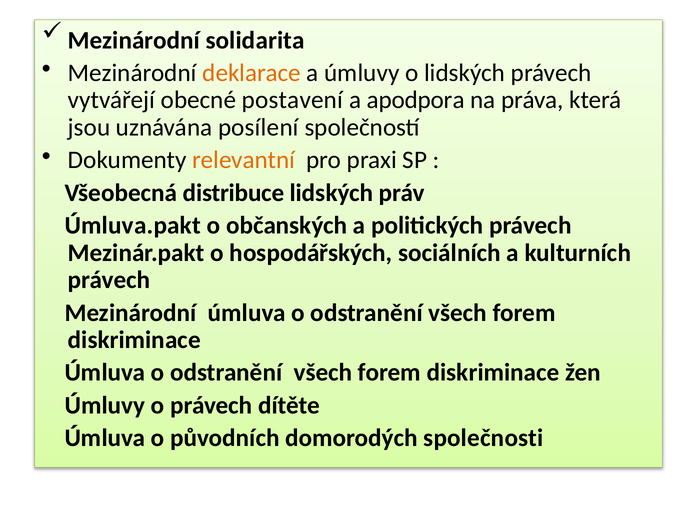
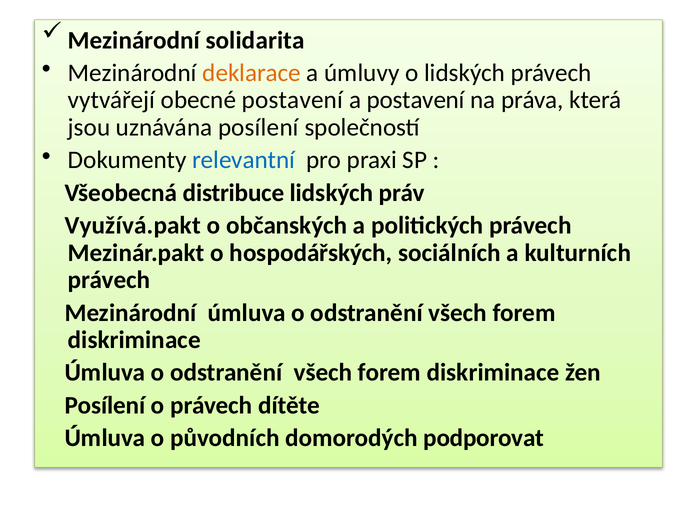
a apodpora: apodpora -> postavení
relevantní colour: orange -> blue
Úmluva.pakt: Úmluva.pakt -> Využívá.pakt
Úmluvy at (105, 405): Úmluvy -> Posílení
společnosti: společnosti -> podporovat
